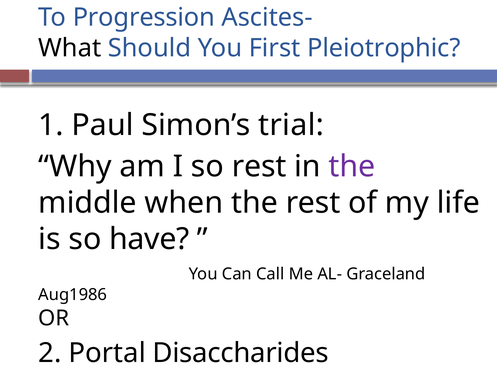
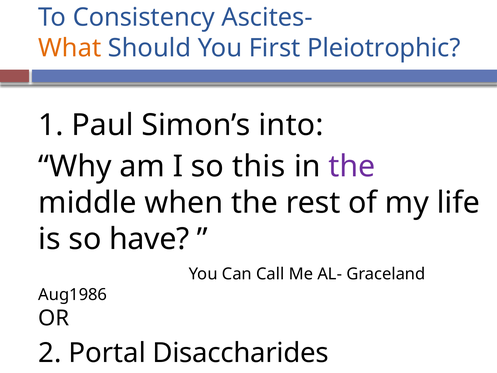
Progression: Progression -> Consistency
What colour: black -> orange
trial: trial -> into
so rest: rest -> this
